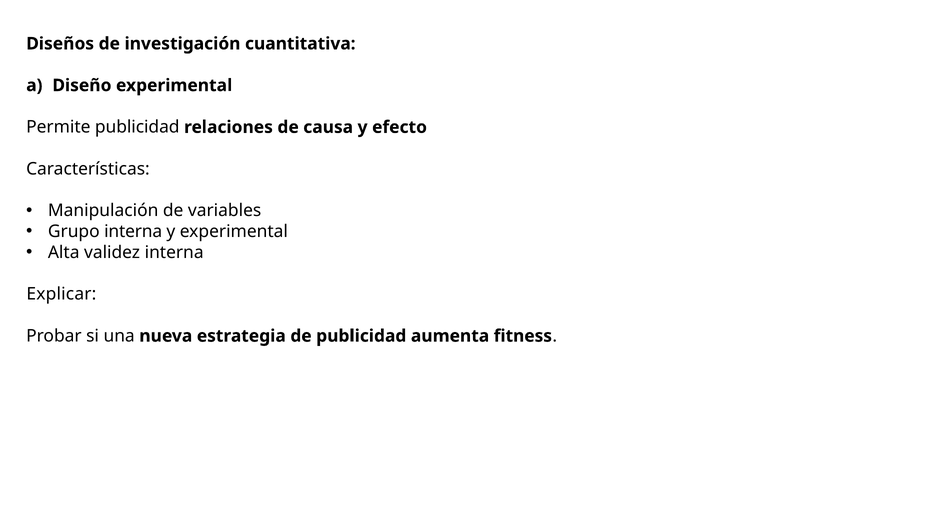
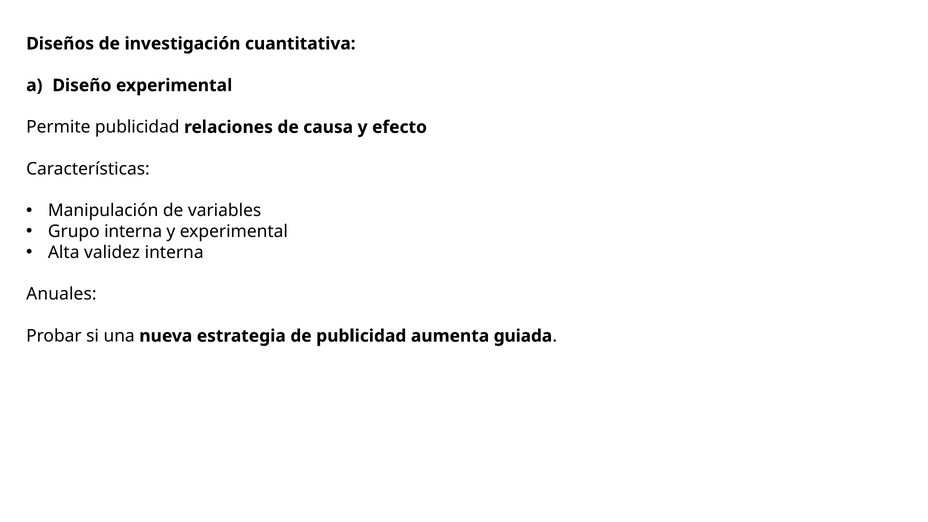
Explicar: Explicar -> Anuales
fitness: fitness -> guiada
